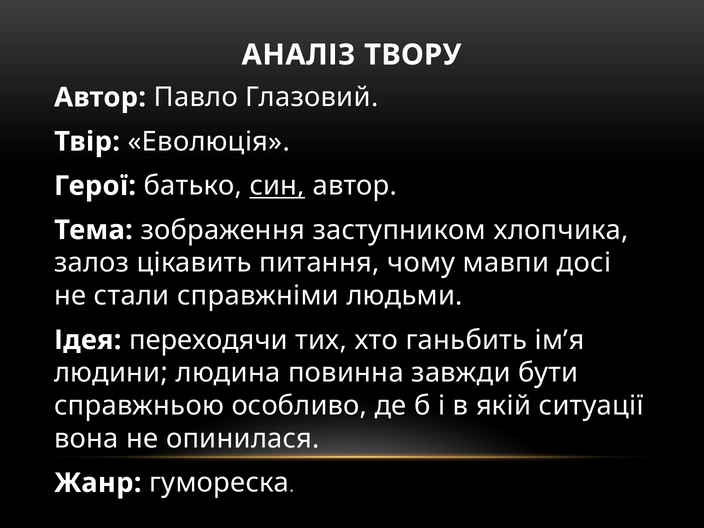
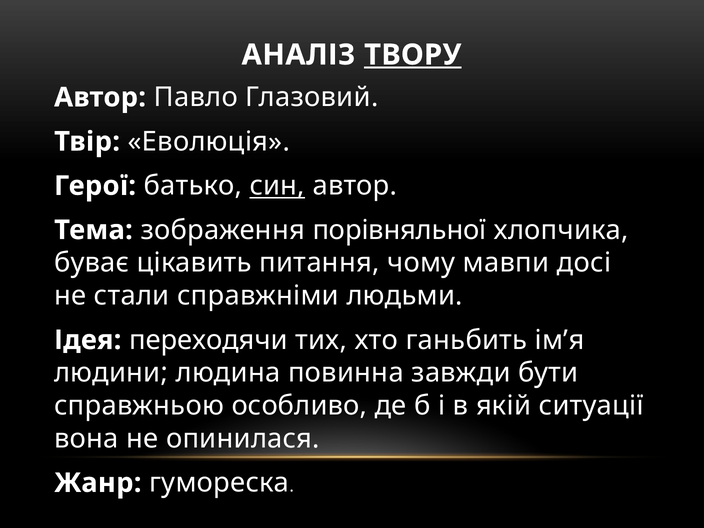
ТВОРУ underline: none -> present
заступником: заступником -> порівняльної
залоз: залоз -> буває
